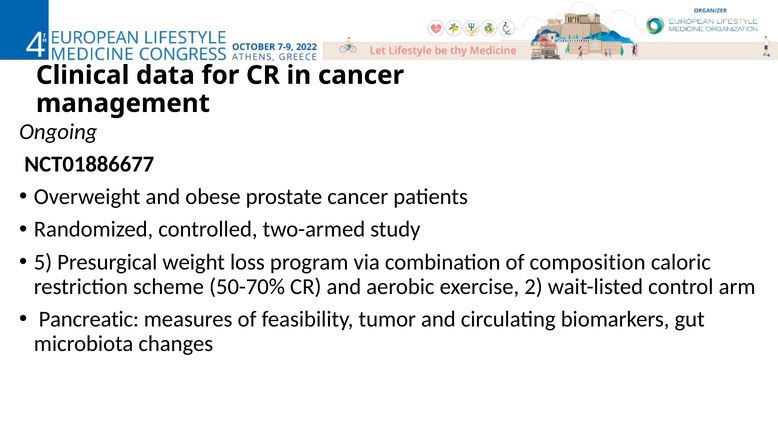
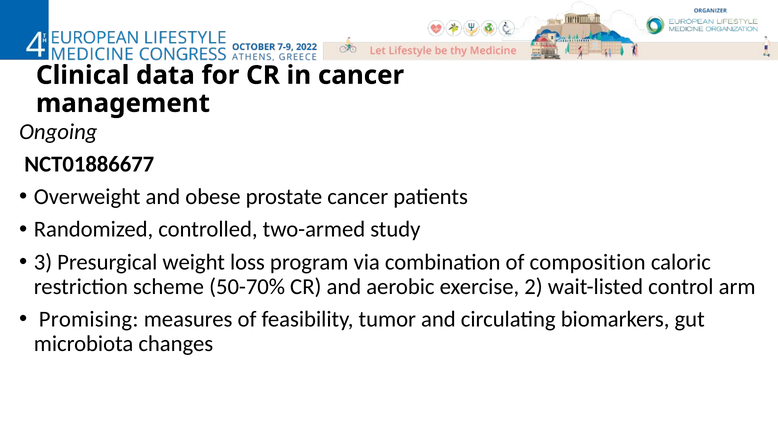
5: 5 -> 3
Pancreatic: Pancreatic -> Promising
